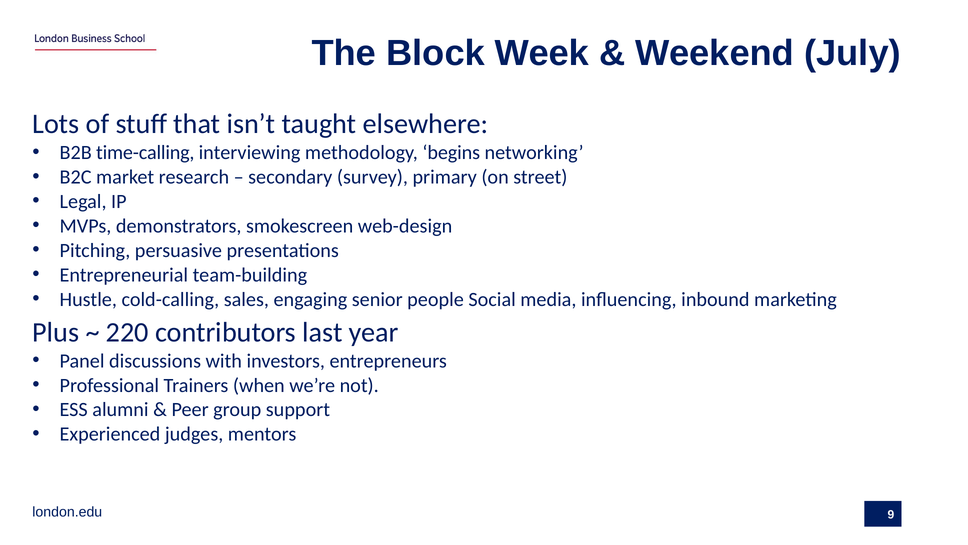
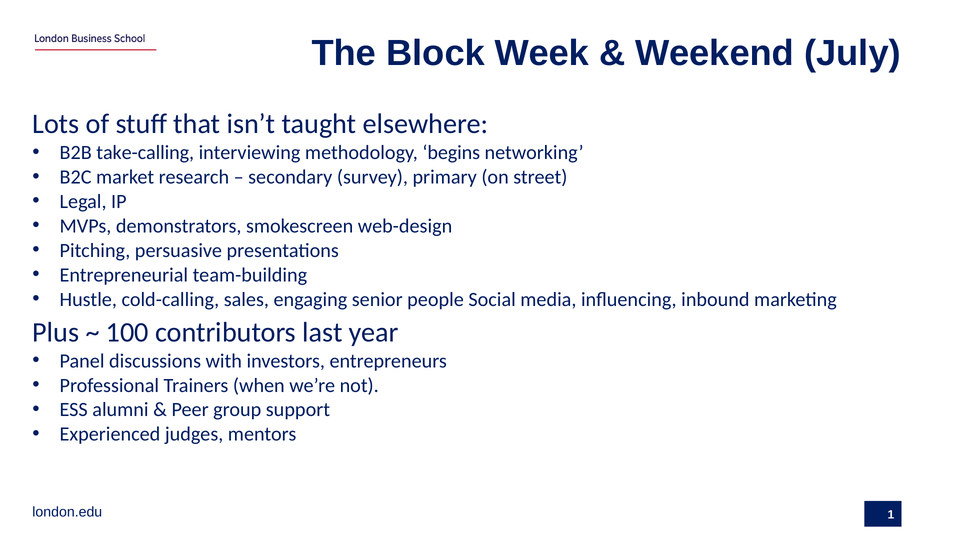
time-calling: time-calling -> take-calling
220: 220 -> 100
9: 9 -> 1
